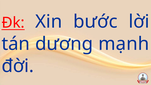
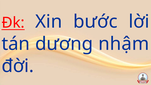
mạnh: mạnh -> nhậm
